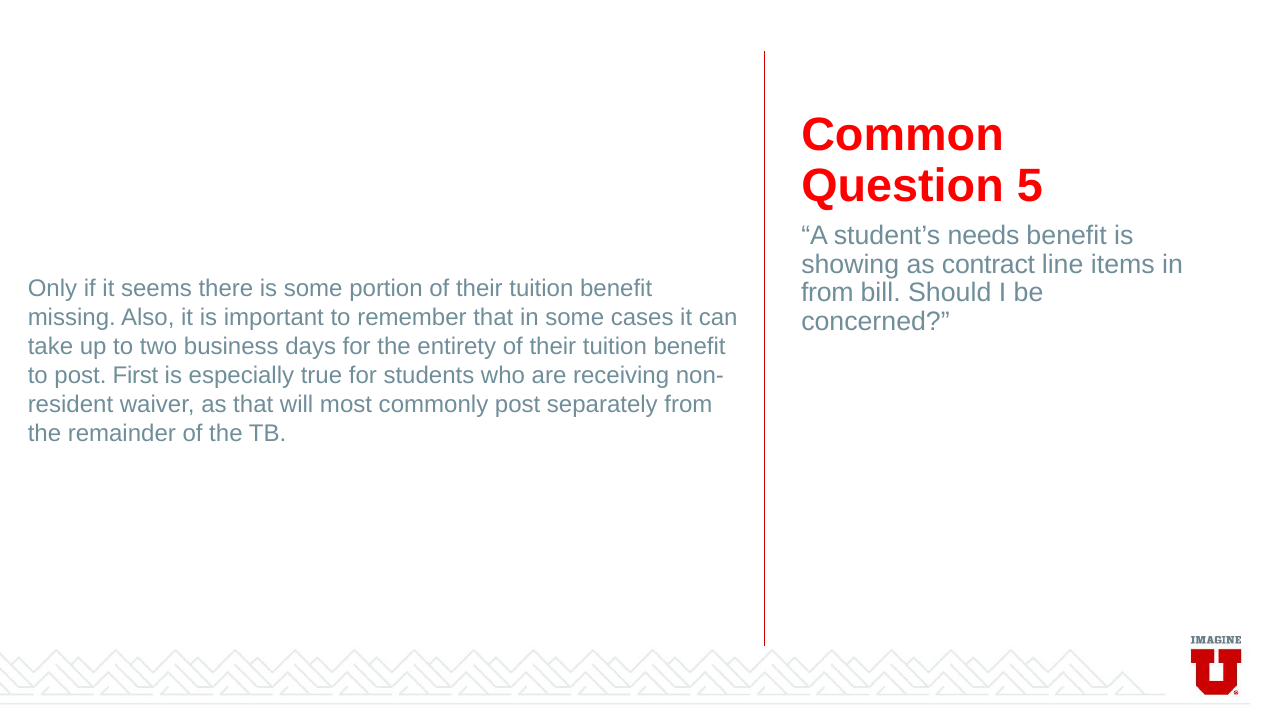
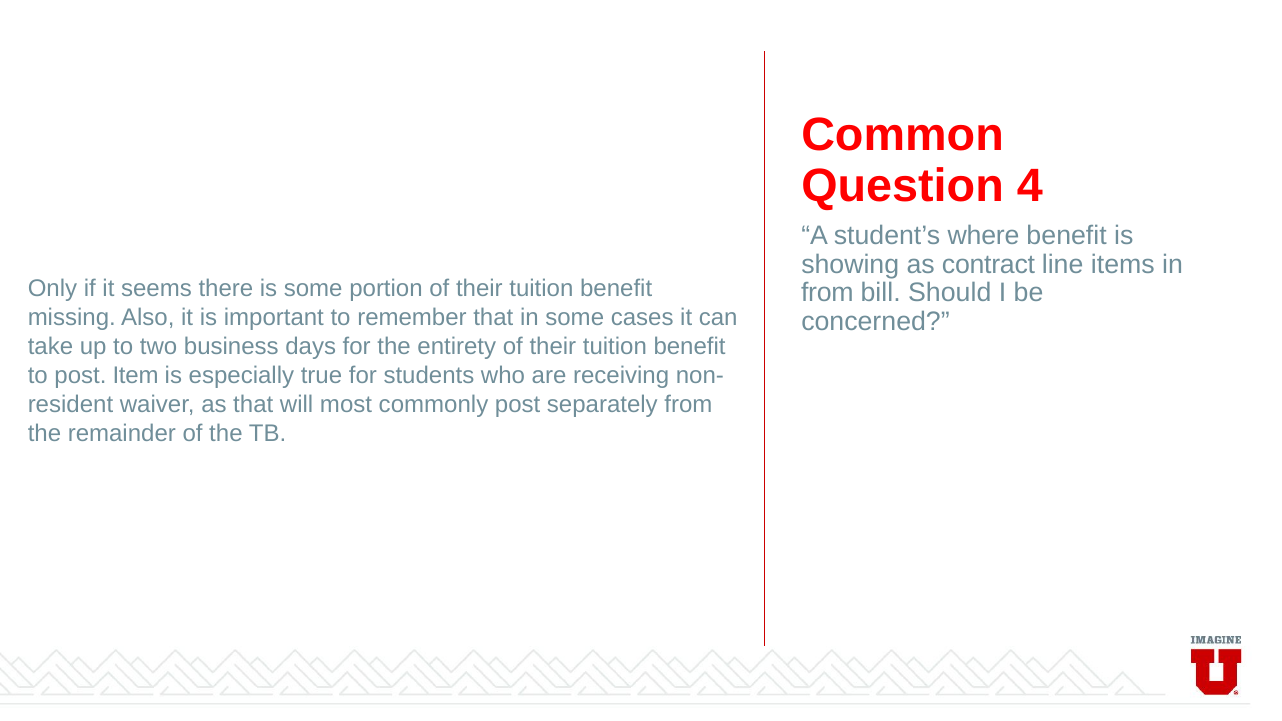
5: 5 -> 4
needs: needs -> where
First: First -> Item
